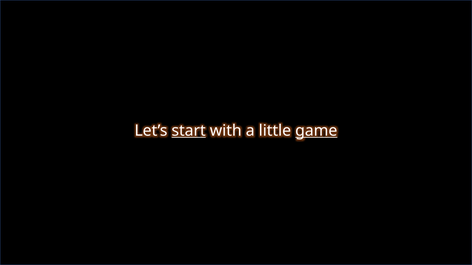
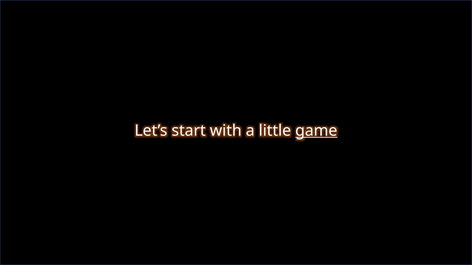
start underline: present -> none
